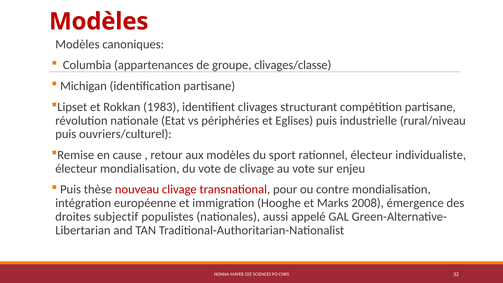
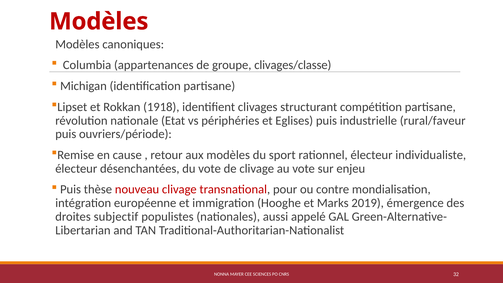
1983: 1983 -> 1918
rural/niveau: rural/niveau -> rural/faveur
ouvriers/culturel: ouvriers/culturel -> ouvriers/période
électeur mondialisation: mondialisation -> désenchantées
2008: 2008 -> 2019
